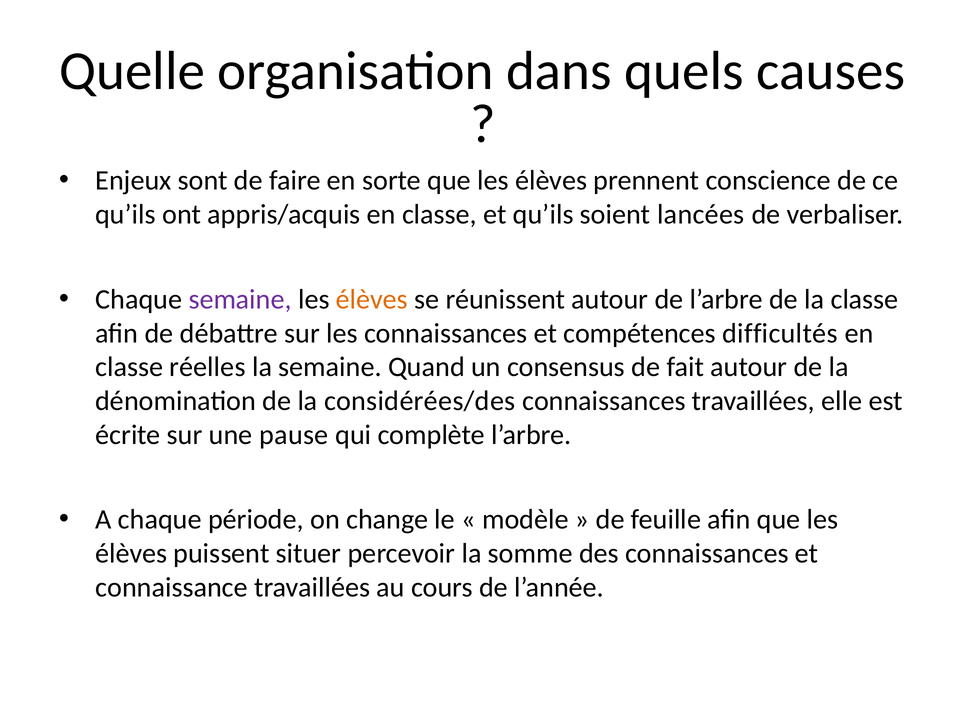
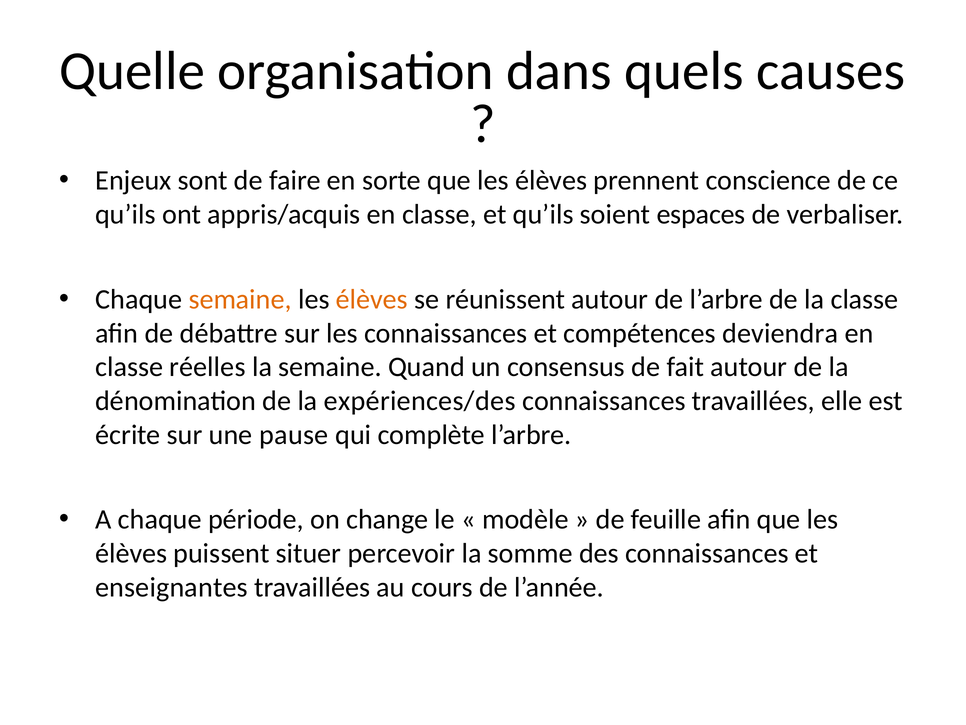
lancées: lancées -> espaces
semaine at (240, 299) colour: purple -> orange
difficultés: difficultés -> deviendra
considérées/des: considérées/des -> expériences/des
connaissance: connaissance -> enseignantes
